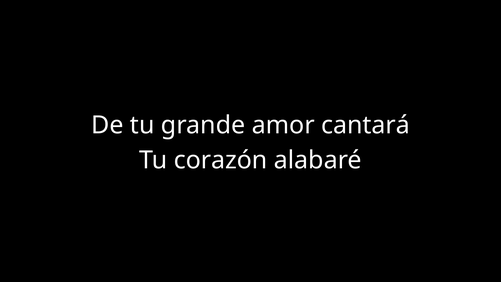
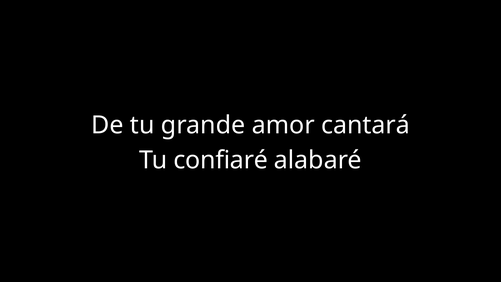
corazón: corazón -> confiaré
